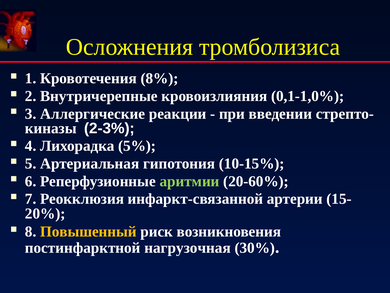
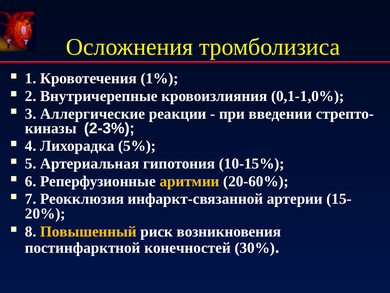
8%: 8% -> 1%
аритмии colour: light green -> yellow
нагрузочная: нагрузочная -> конечностей
